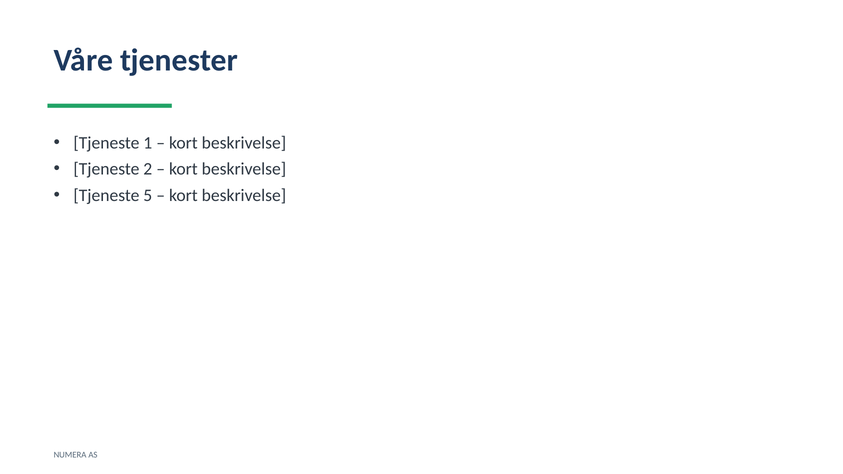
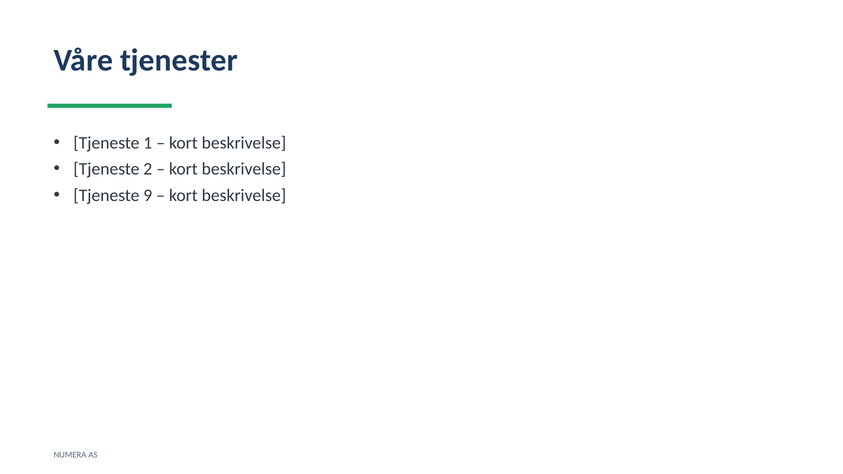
5: 5 -> 9
